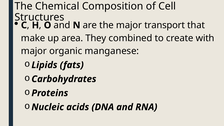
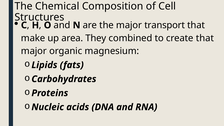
create with: with -> that
manganese: manganese -> magnesium
